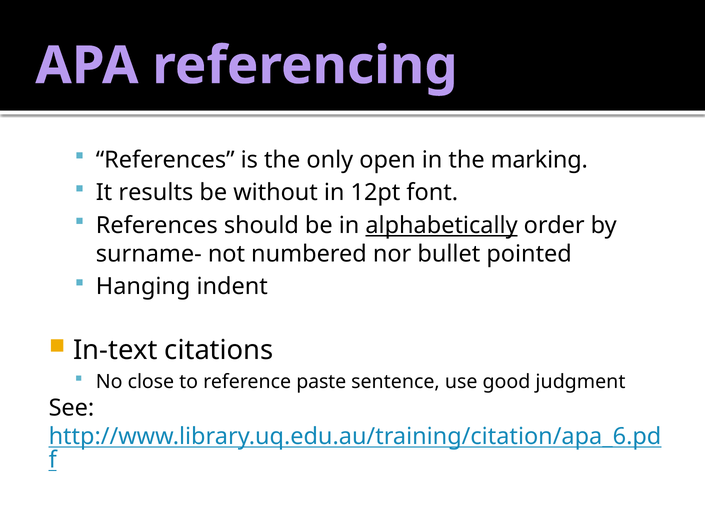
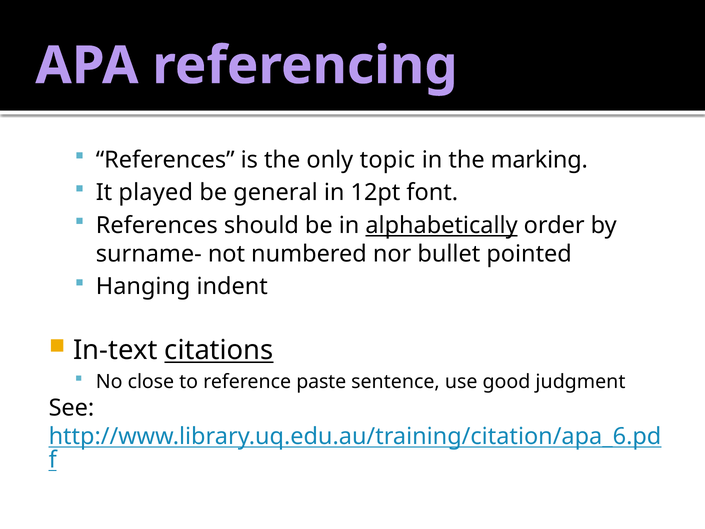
open: open -> topic
results: results -> played
without: without -> general
citations underline: none -> present
